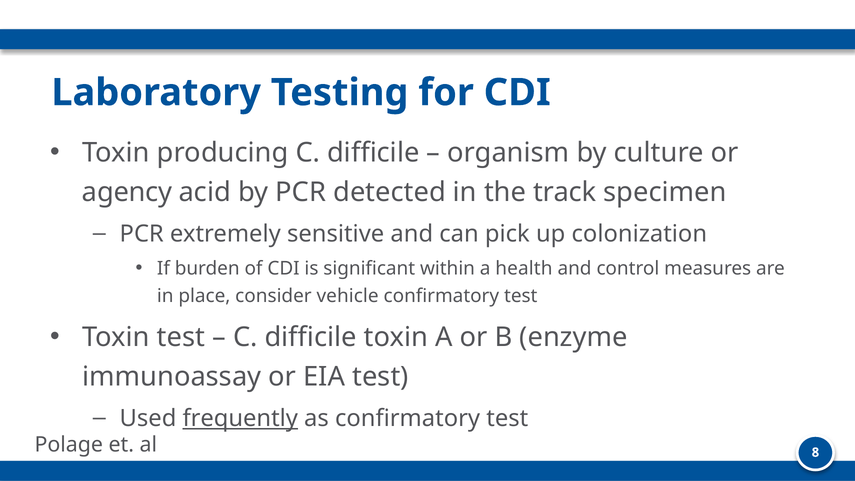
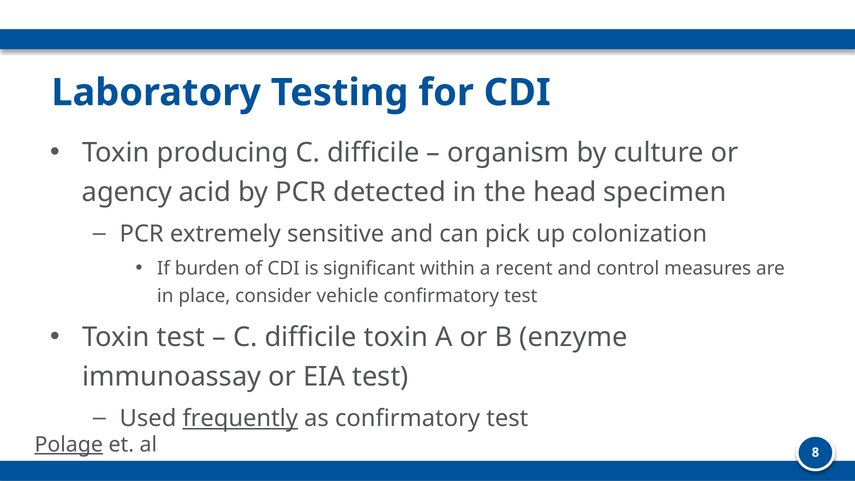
track: track -> head
health: health -> recent
Polage underline: none -> present
